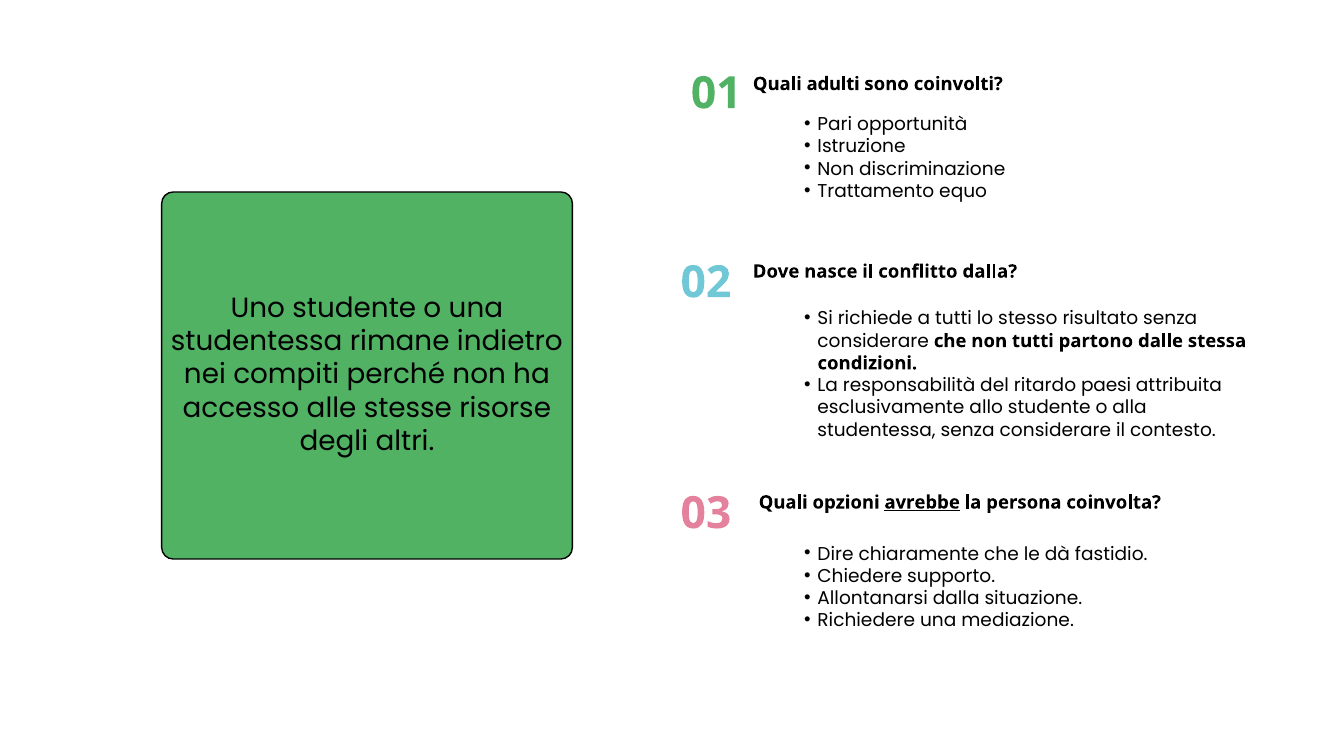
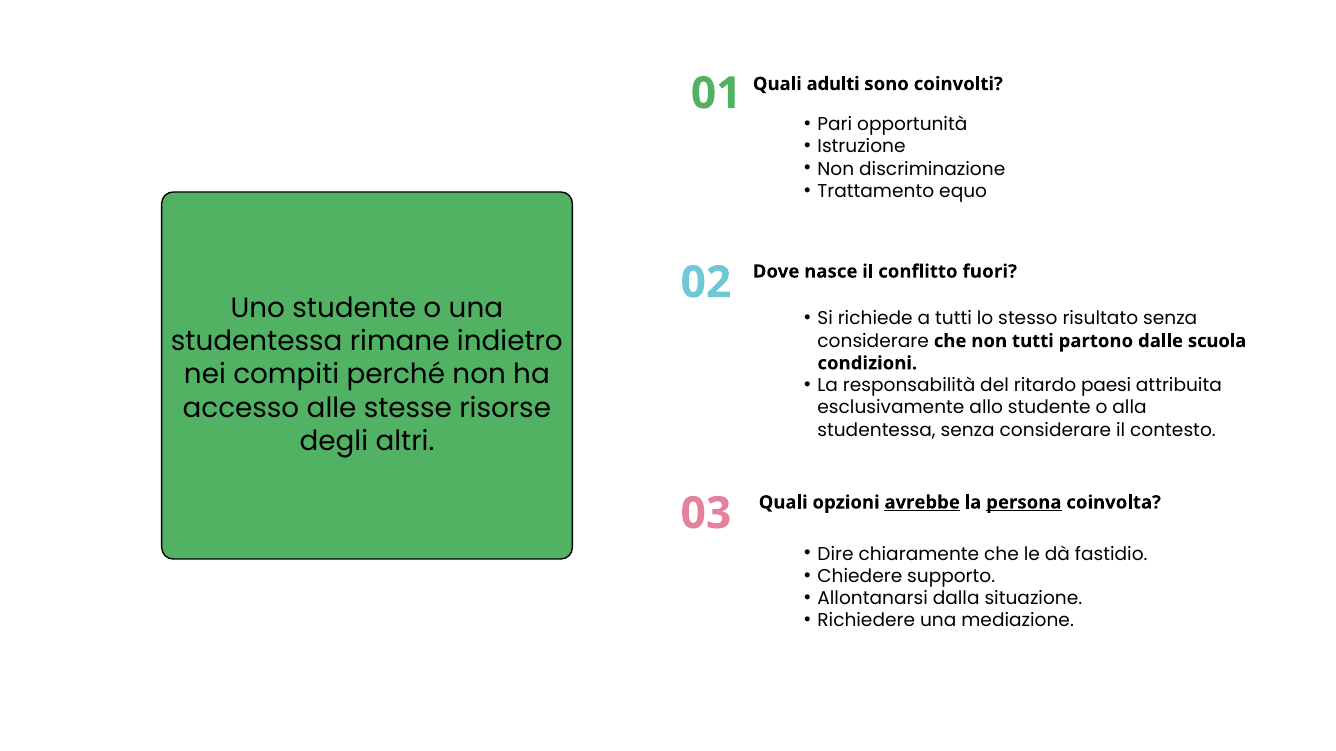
conflitto dalla: dalla -> fuori
stessa: stessa -> scuola
persona underline: none -> present
